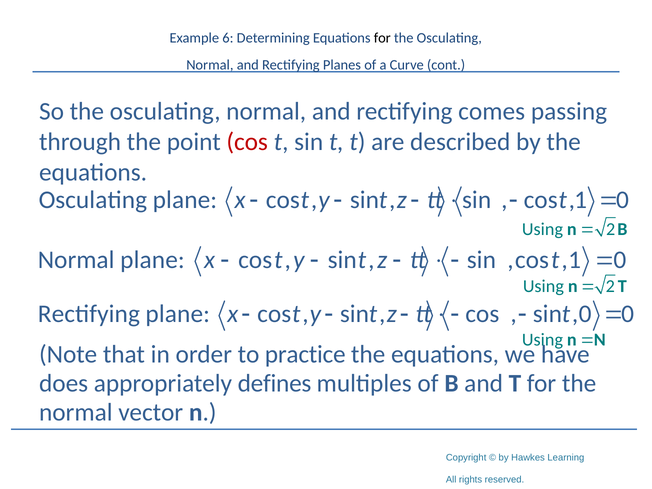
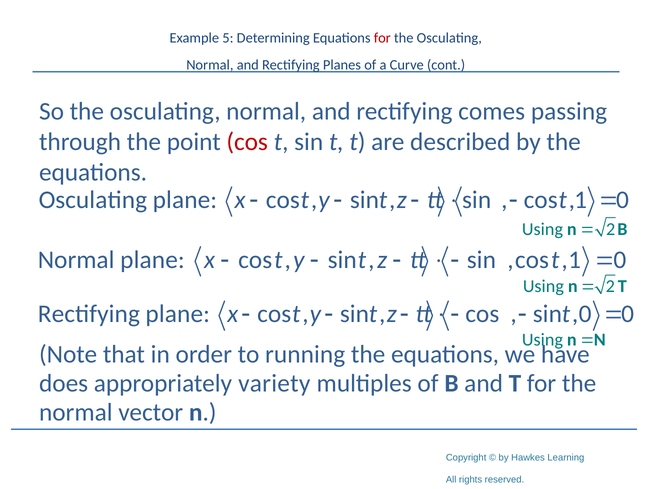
6: 6 -> 5
for at (382, 38) colour: black -> red
practice: practice -> running
defines: defines -> variety
